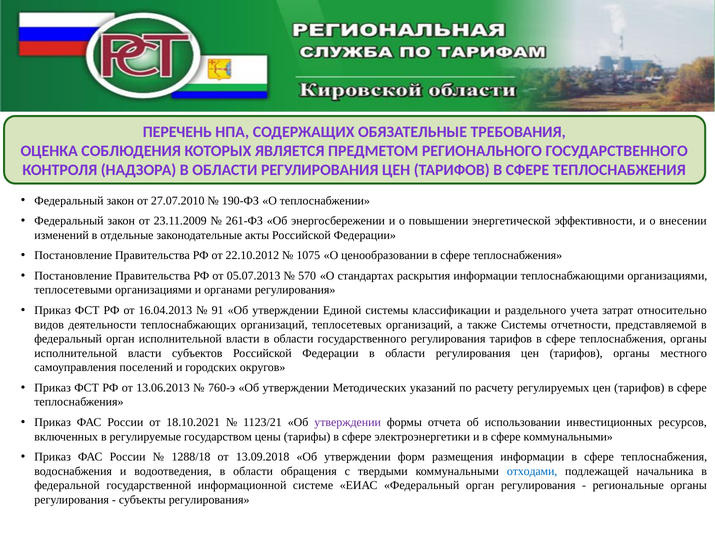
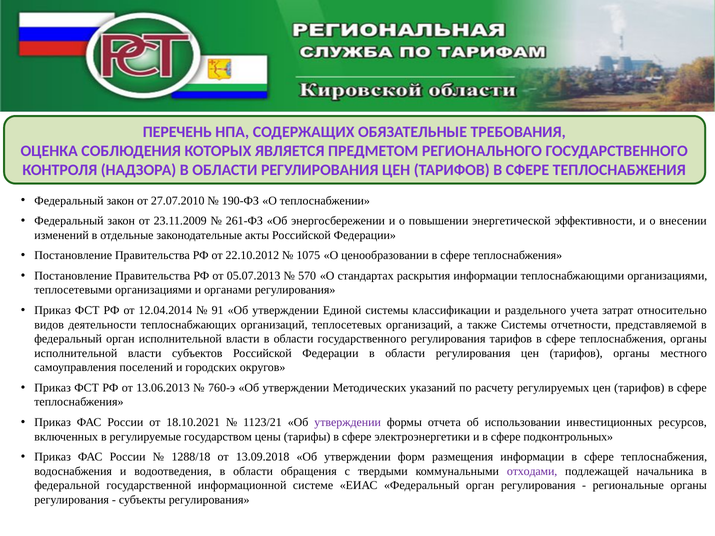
16.04.2013: 16.04.2013 -> 12.04.2014
сфере коммунальными: коммунальными -> подконтрольных
отходами colour: blue -> purple
